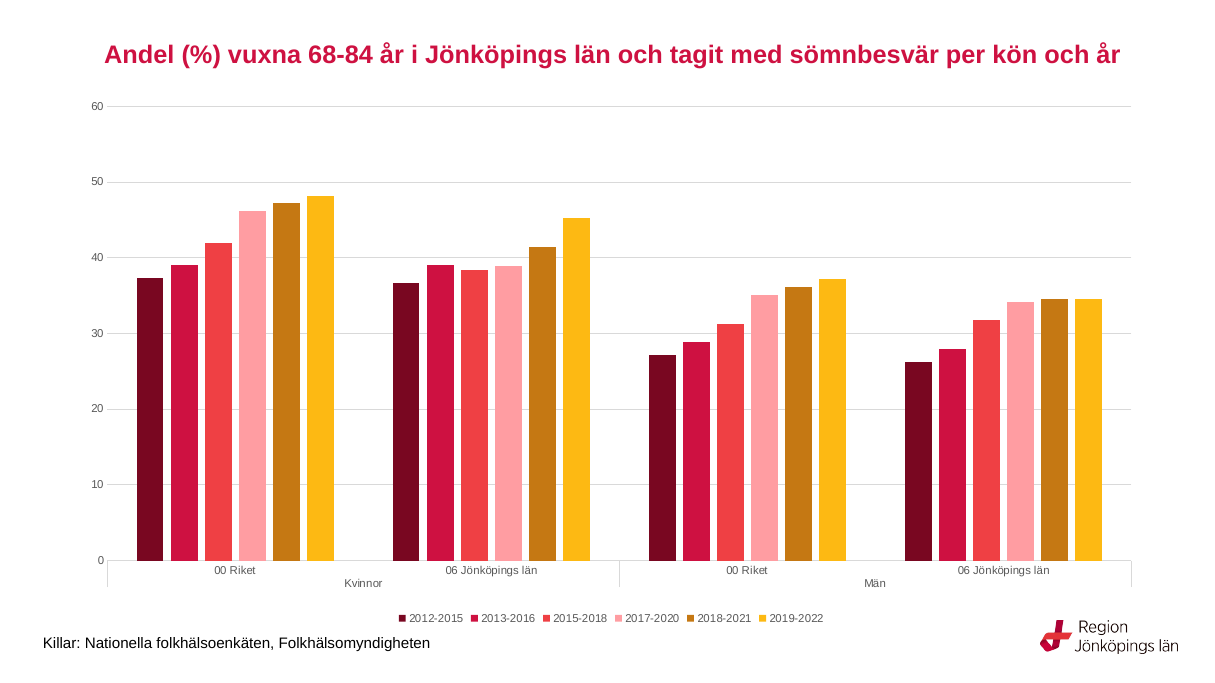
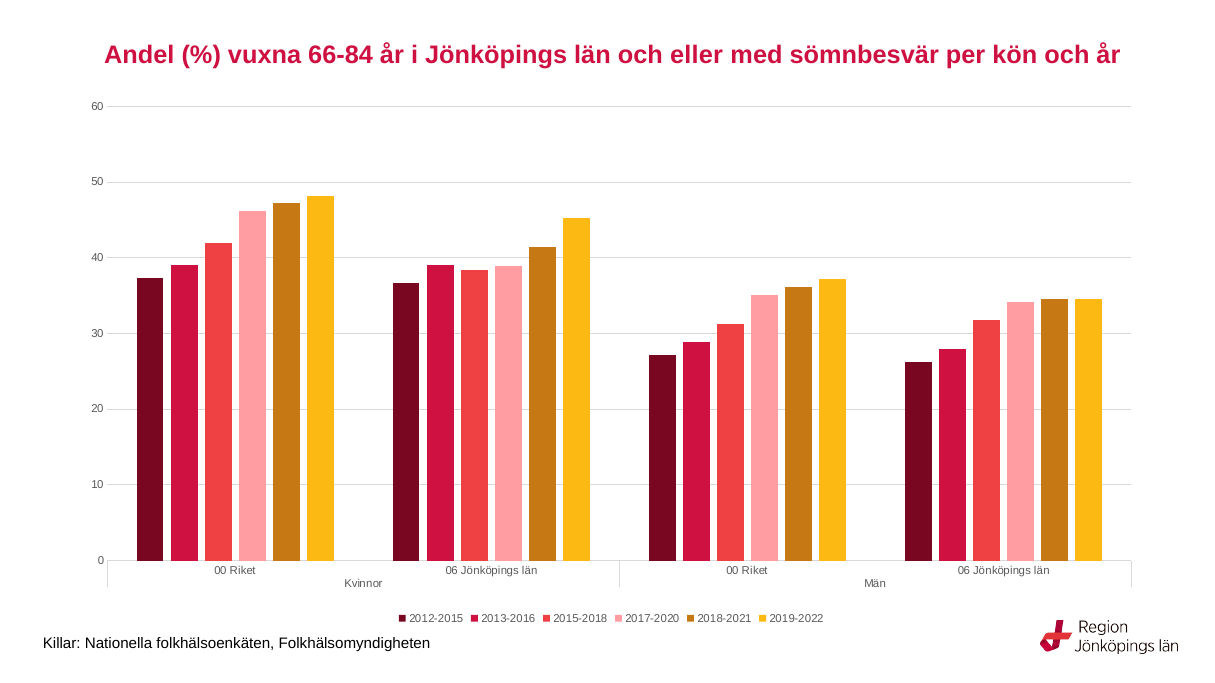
68-84: 68-84 -> 66-84
tagit: tagit -> eller
